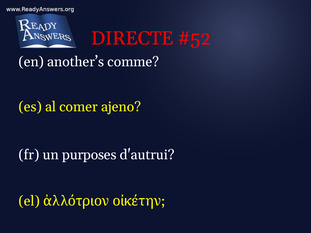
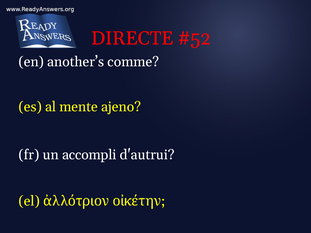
comer: comer -> mente
purposes: purposes -> accompli
